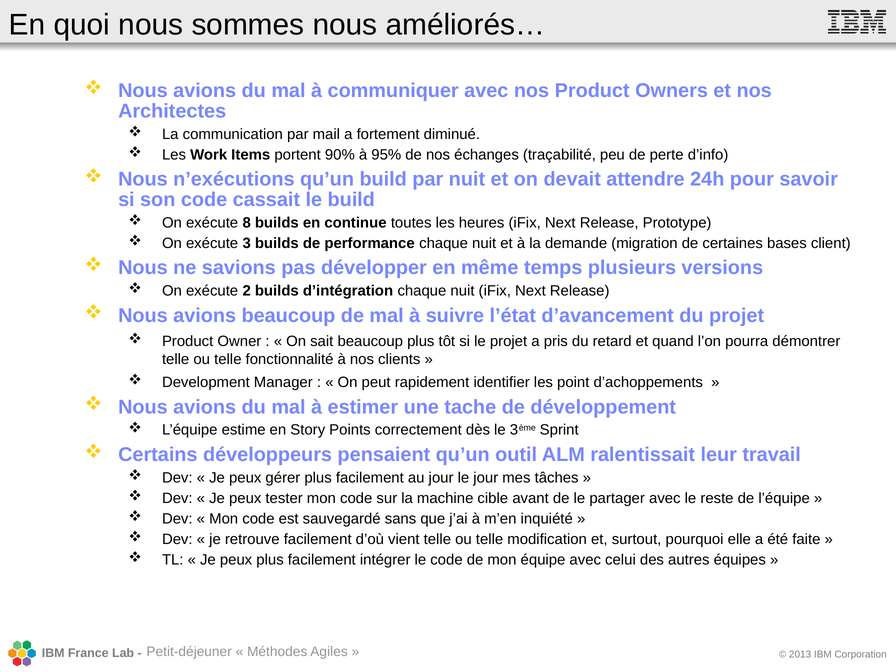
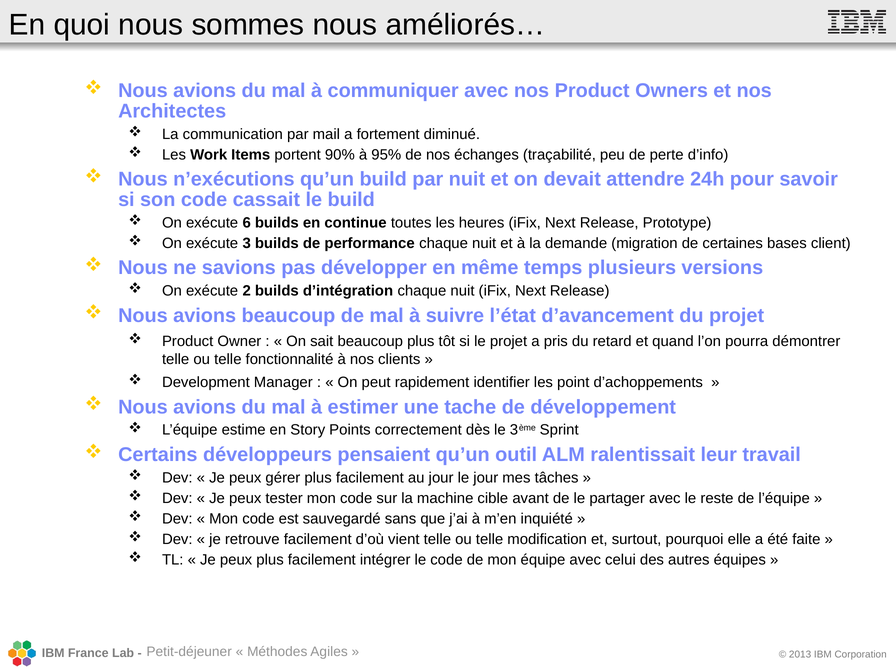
8: 8 -> 6
